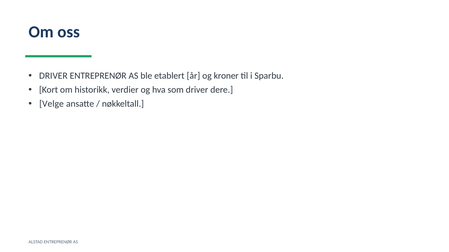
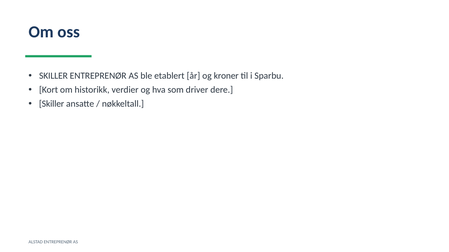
DRIVER at (53, 76): DRIVER -> SKILLER
Velge at (52, 104): Velge -> Skiller
